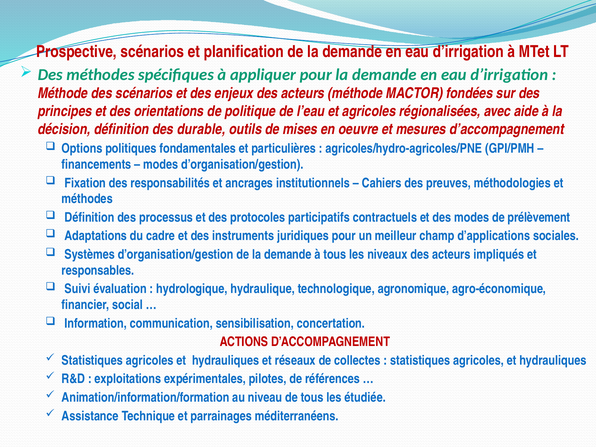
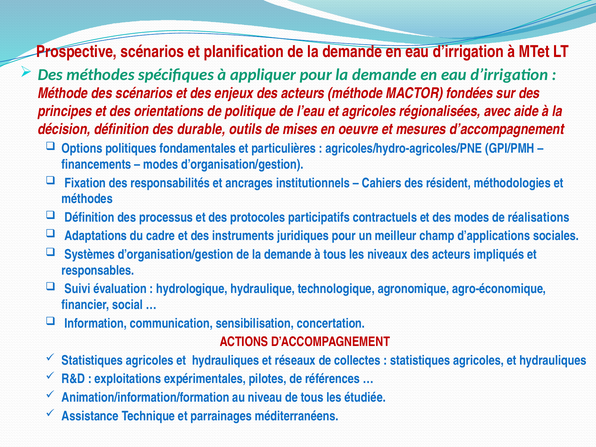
preuves: preuves -> résident
prélèvement: prélèvement -> réalisations
